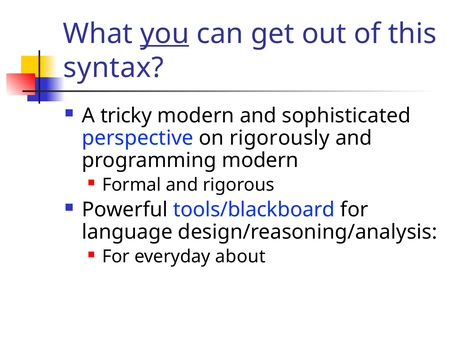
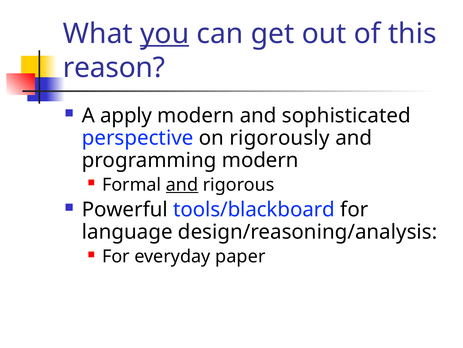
syntax: syntax -> reason
tricky: tricky -> apply
and at (182, 184) underline: none -> present
about: about -> paper
